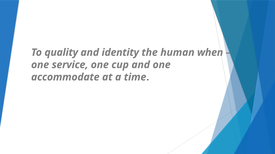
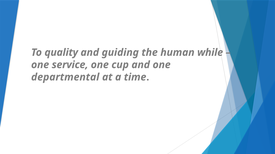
identity: identity -> guiding
when: when -> while
accommodate: accommodate -> departmental
